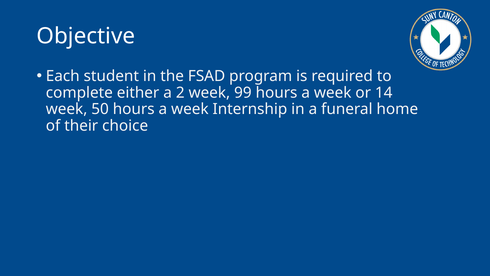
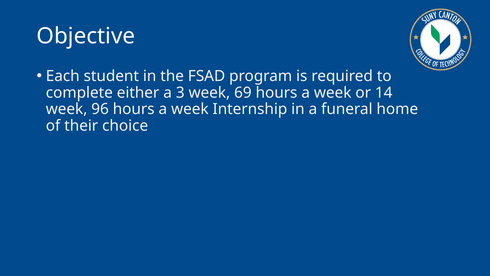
2: 2 -> 3
99: 99 -> 69
50: 50 -> 96
